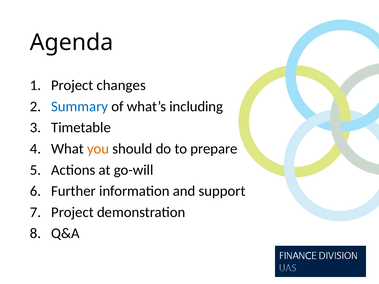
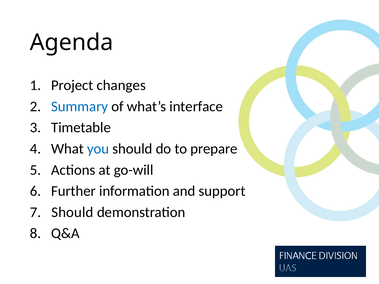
including: including -> interface
you colour: orange -> blue
Project at (72, 212): Project -> Should
